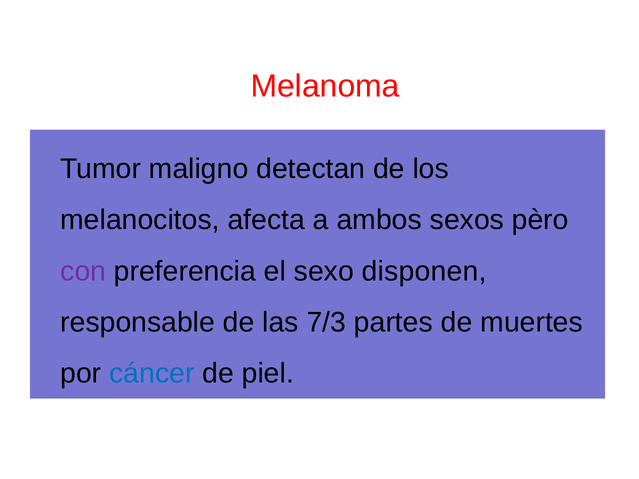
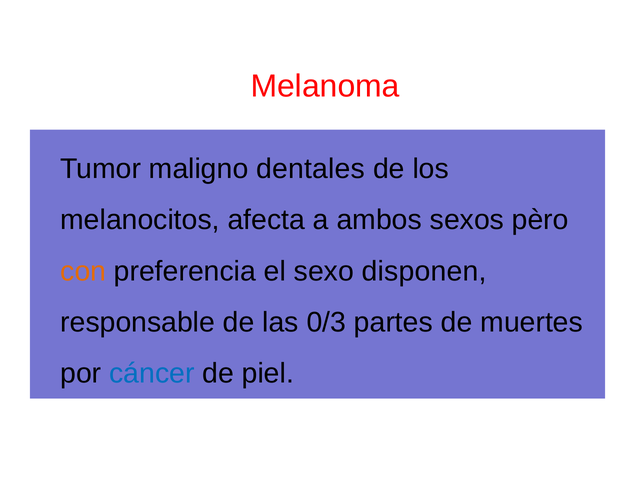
detectan: detectan -> dentales
con colour: purple -> orange
7/3: 7/3 -> 0/3
